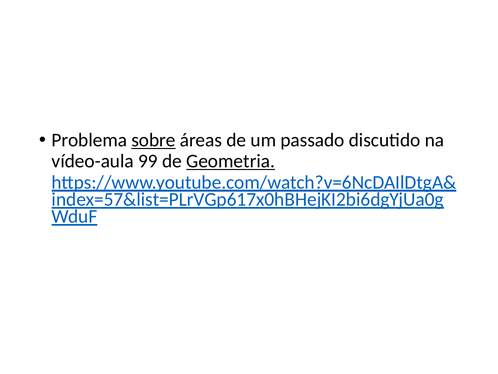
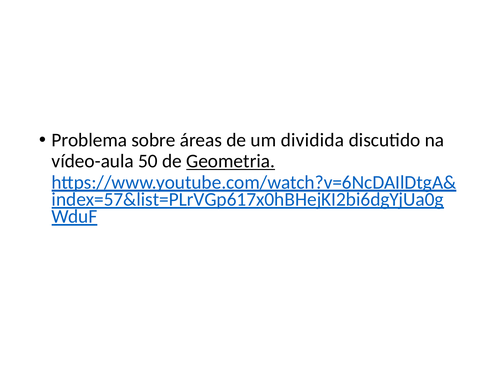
sobre underline: present -> none
passado: passado -> dividida
99: 99 -> 50
